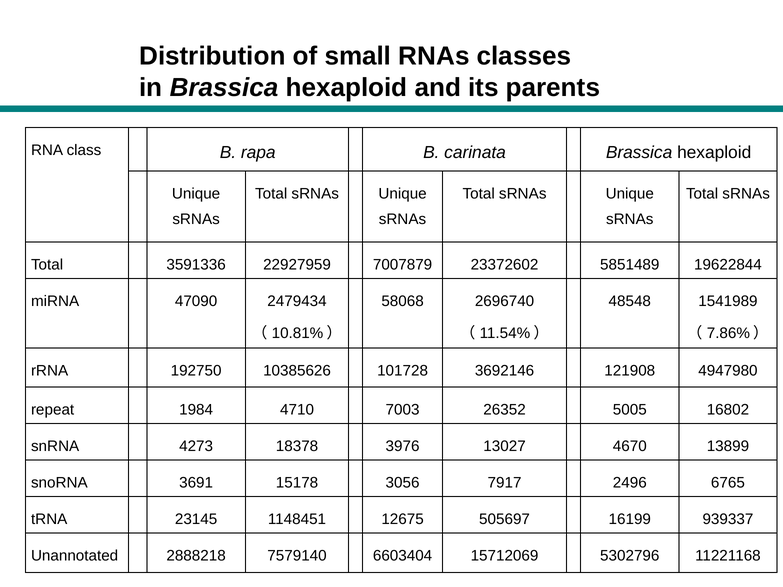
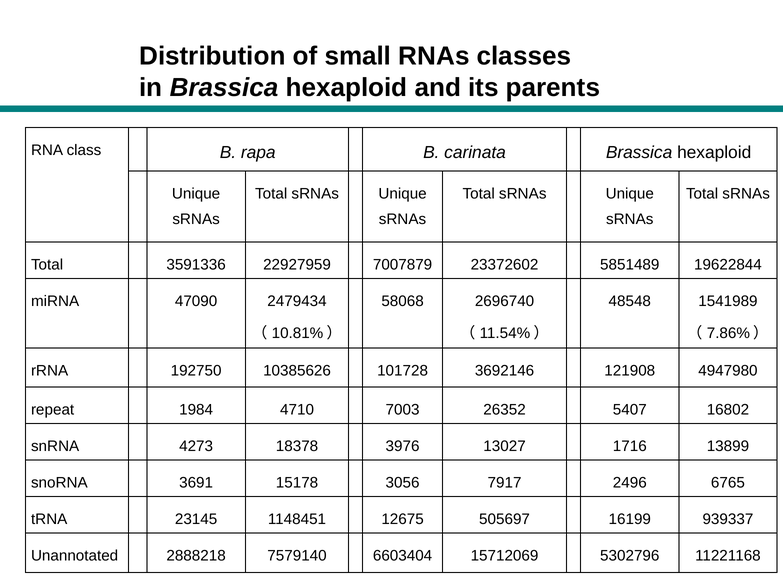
5005: 5005 -> 5407
4670: 4670 -> 1716
